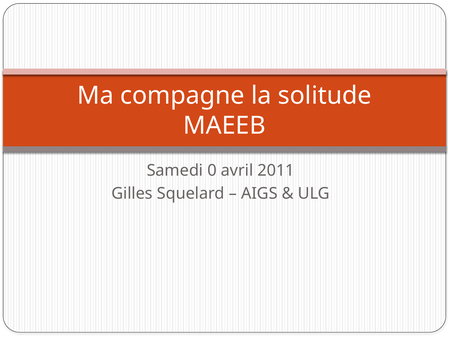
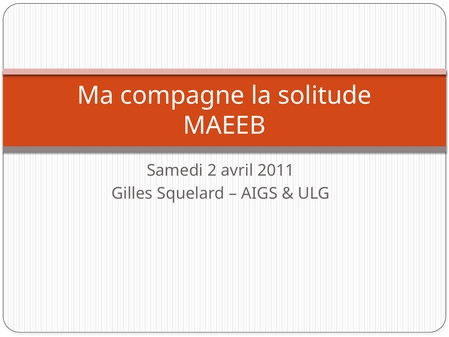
0: 0 -> 2
